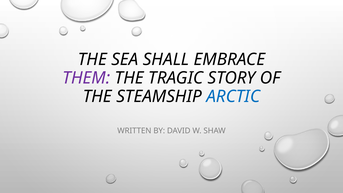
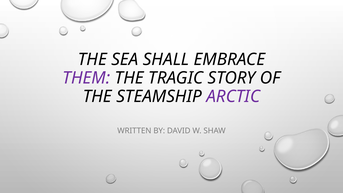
ARCTIC colour: blue -> purple
